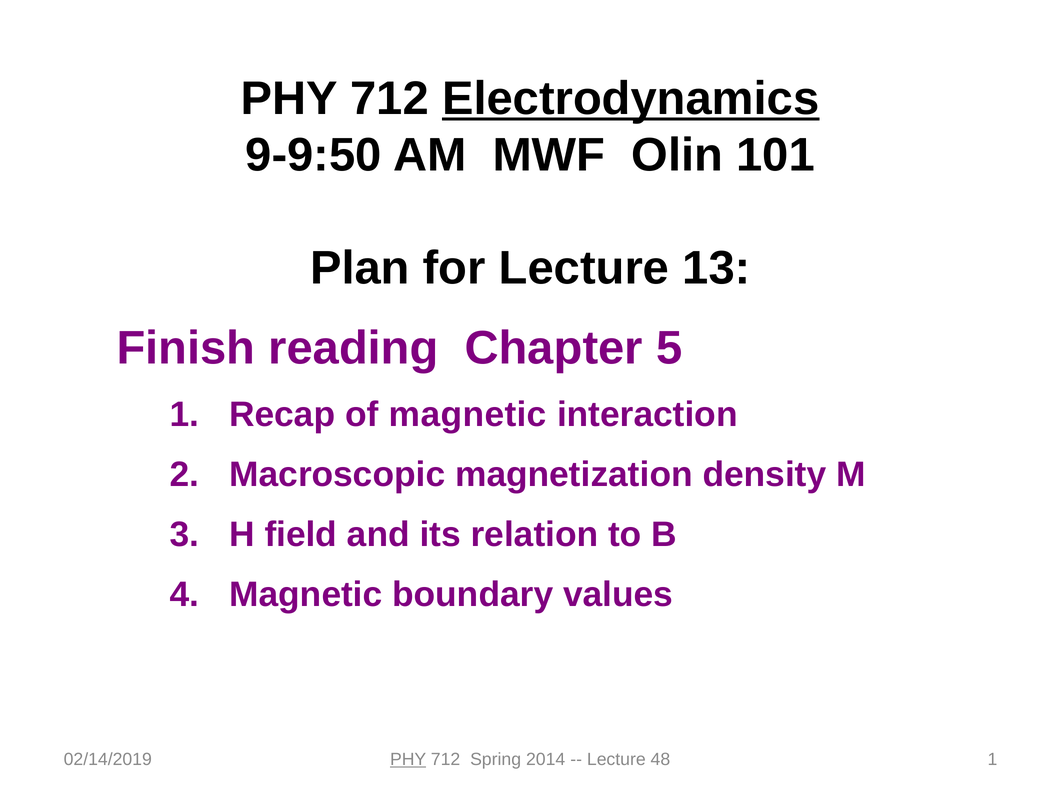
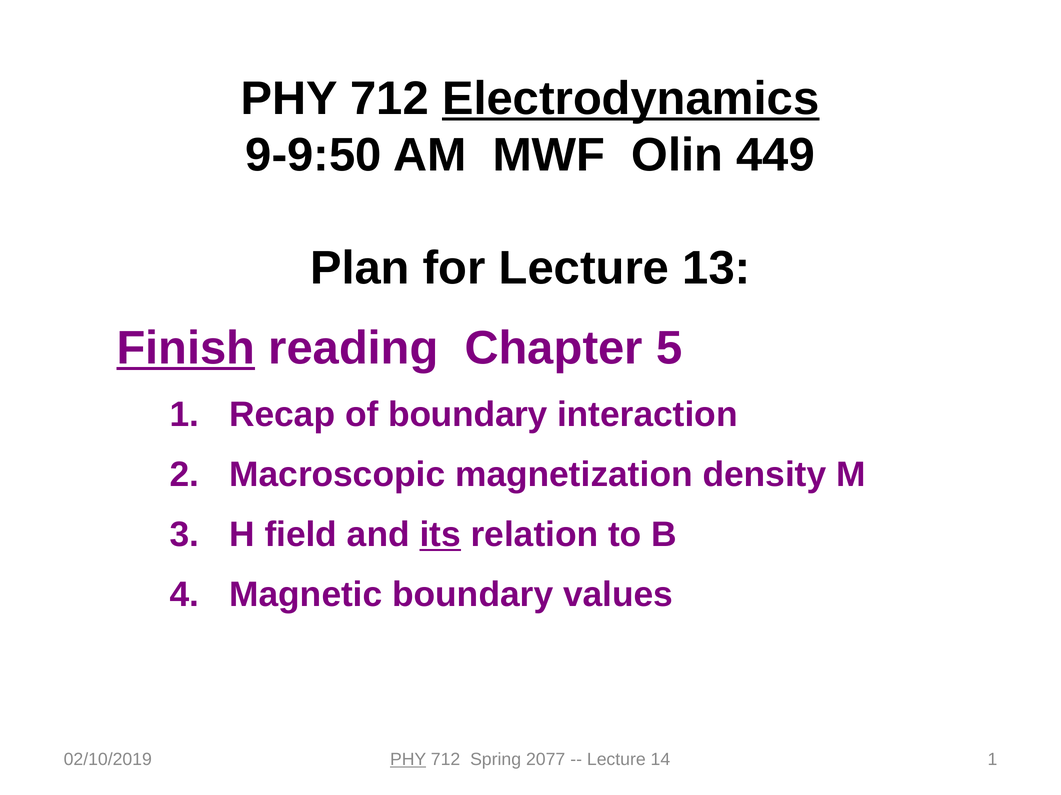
101: 101 -> 449
Finish underline: none -> present
of magnetic: magnetic -> boundary
its underline: none -> present
02/14/2019: 02/14/2019 -> 02/10/2019
2014: 2014 -> 2077
48: 48 -> 14
